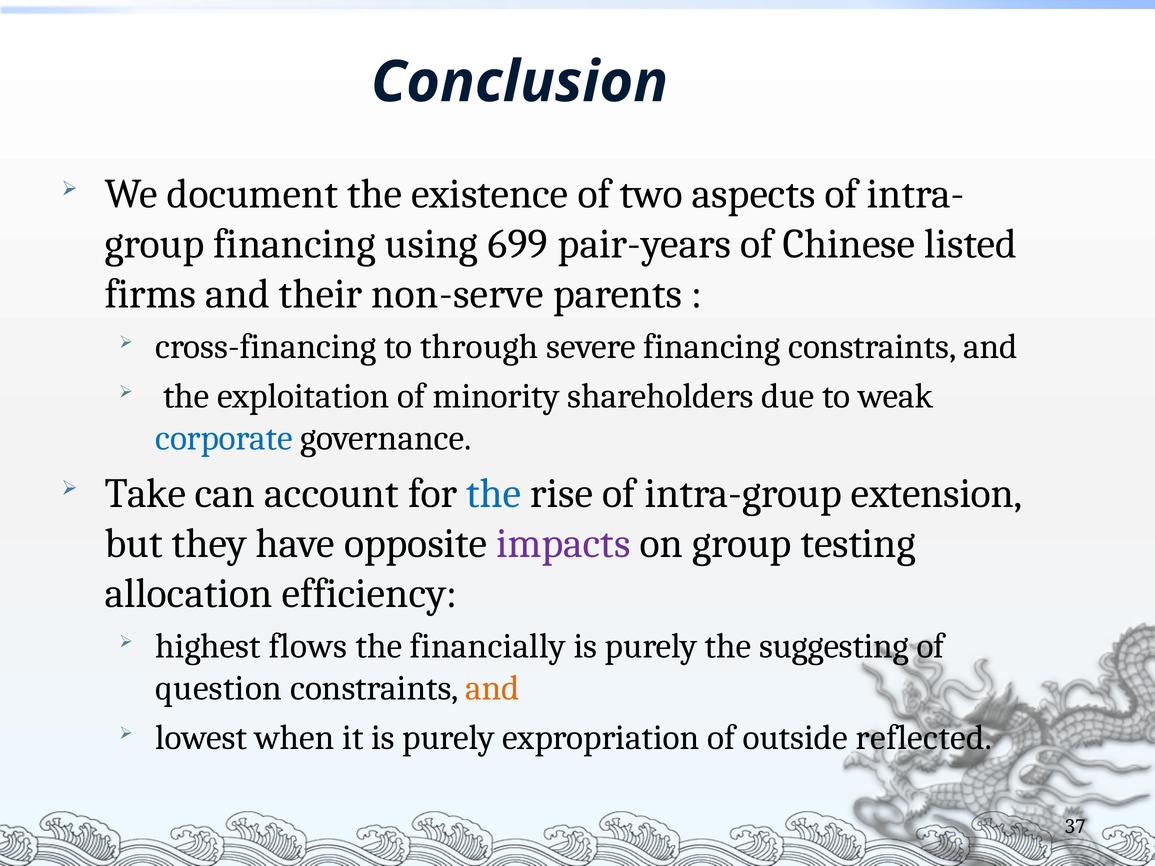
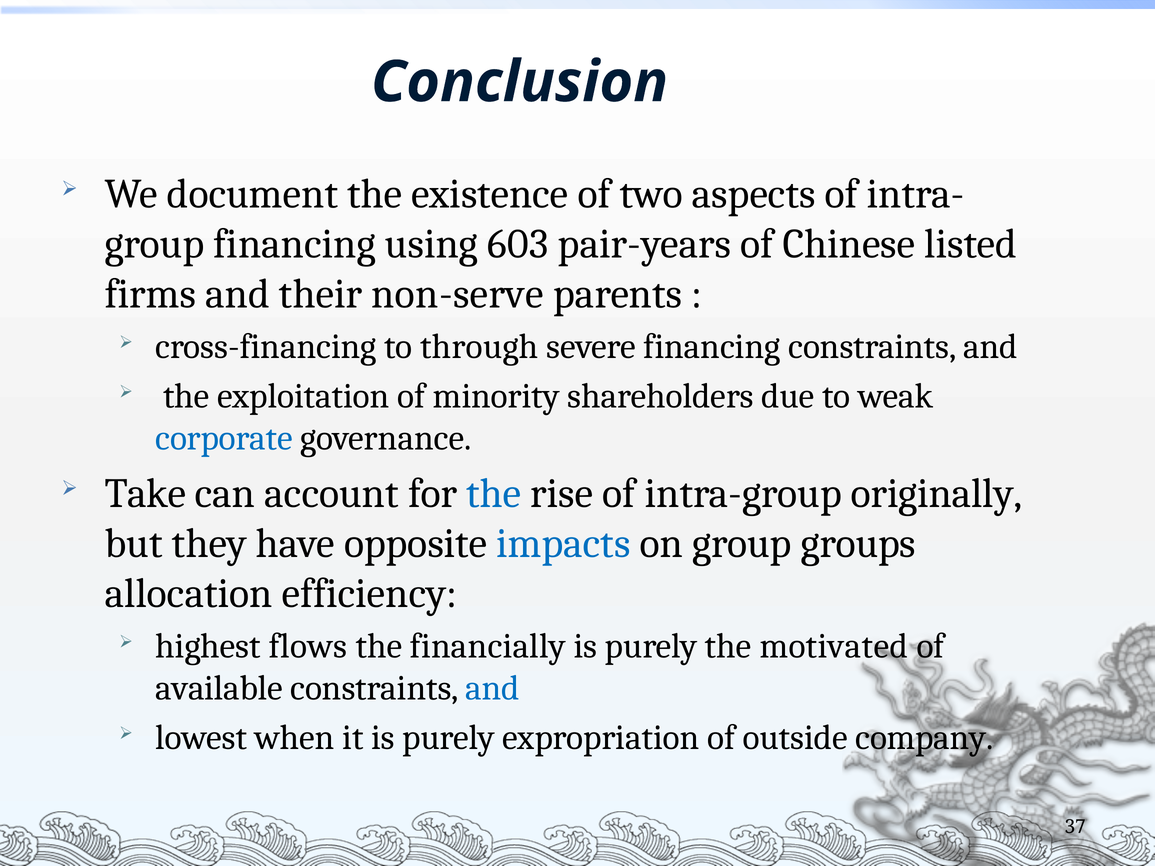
699: 699 -> 603
extension: extension -> originally
impacts colour: purple -> blue
testing: testing -> groups
suggesting: suggesting -> motivated
question: question -> available
and at (493, 689) colour: orange -> blue
reflected: reflected -> company
